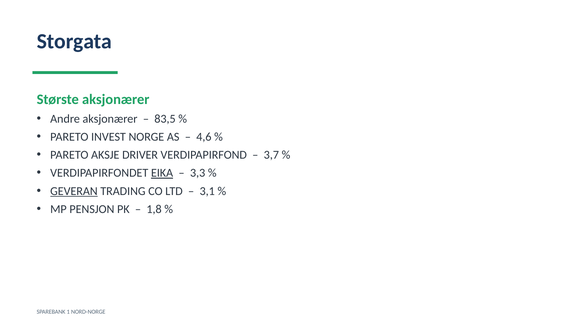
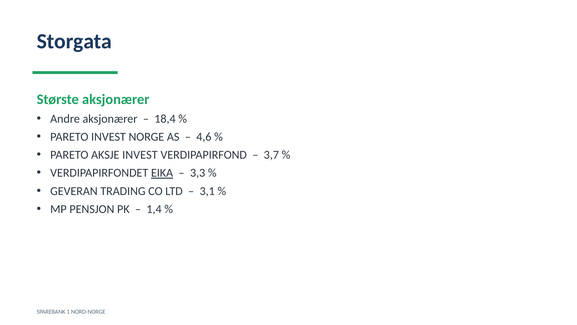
83,5: 83,5 -> 18,4
AKSJE DRIVER: DRIVER -> INVEST
GEVERAN underline: present -> none
1,8: 1,8 -> 1,4
